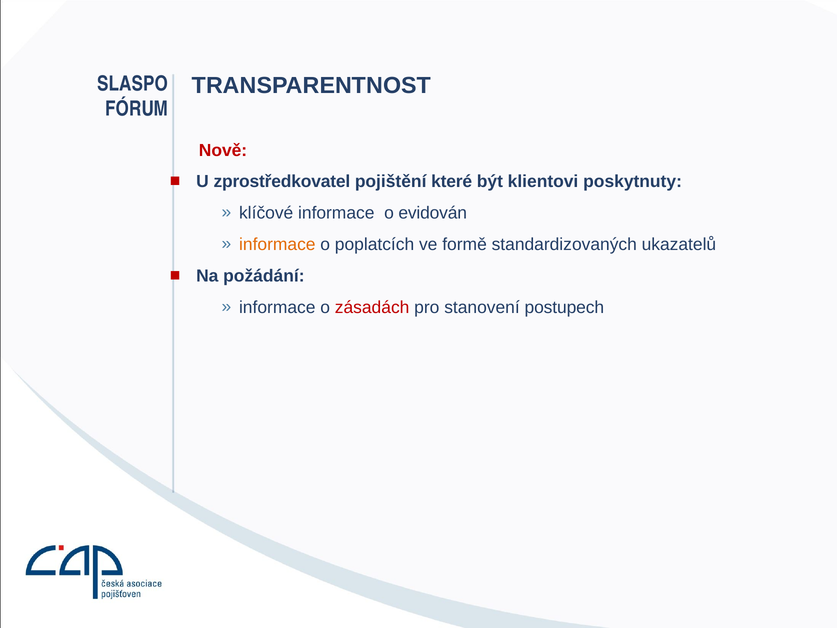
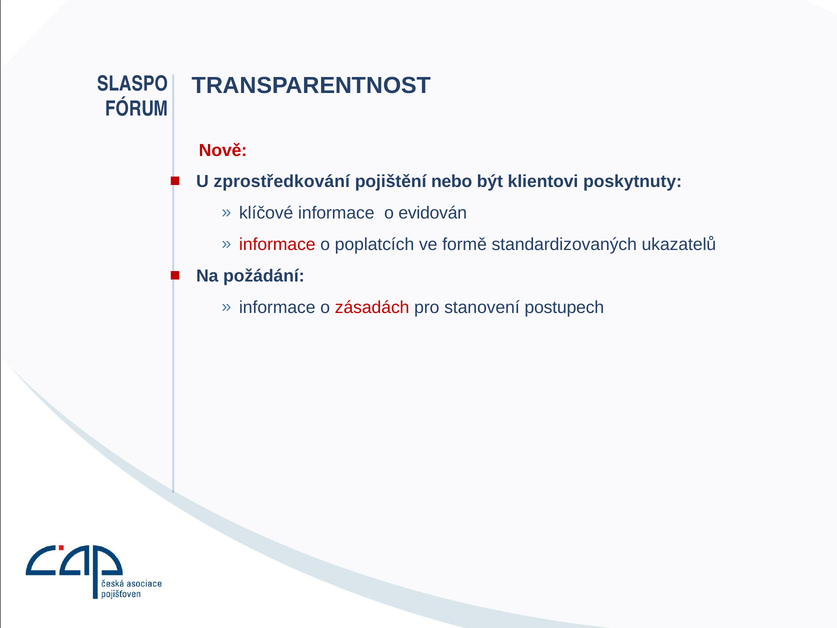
zprostředkovatel: zprostředkovatel -> zprostředkování
které: které -> nebo
informace at (277, 244) colour: orange -> red
